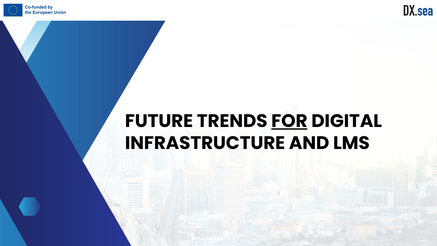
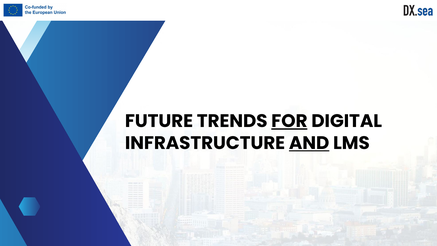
AND underline: none -> present
